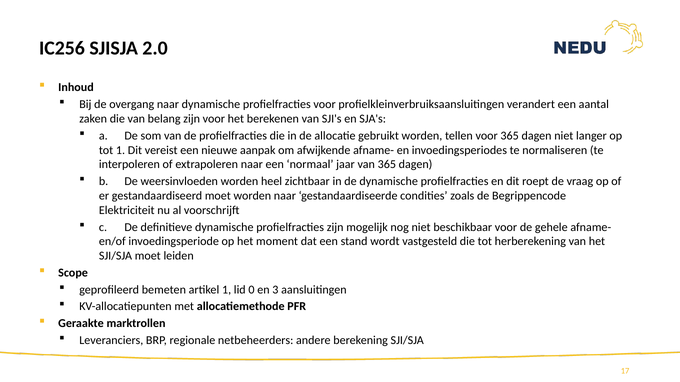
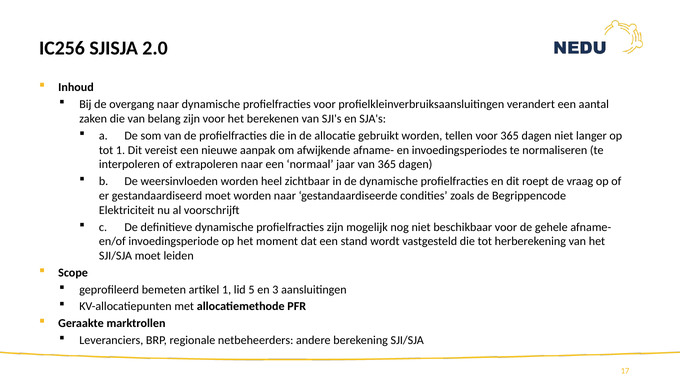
0: 0 -> 5
